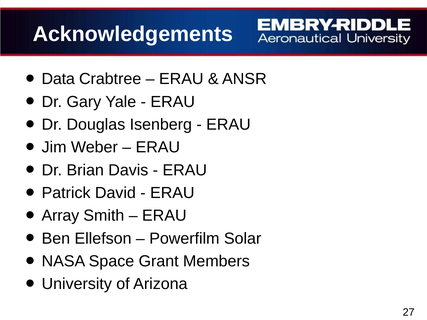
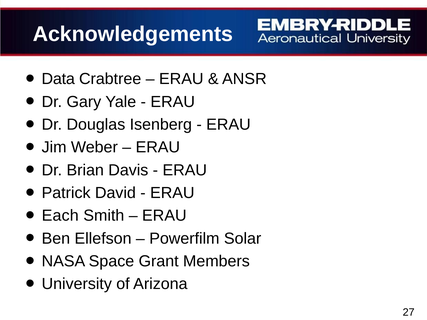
Array: Array -> Each
